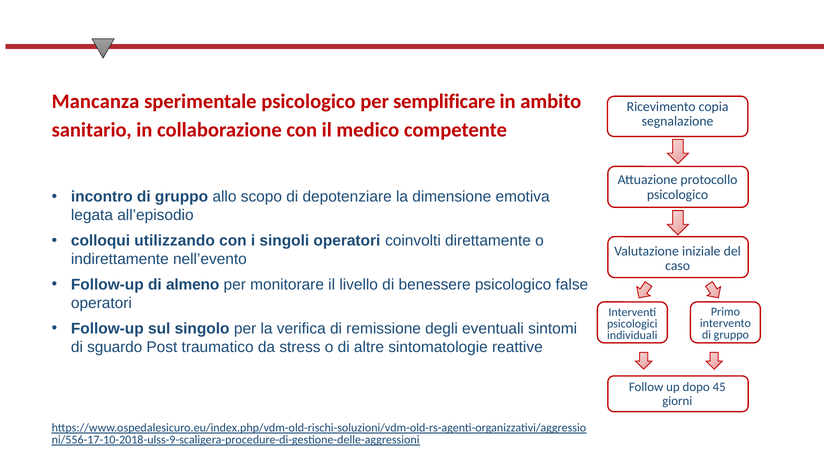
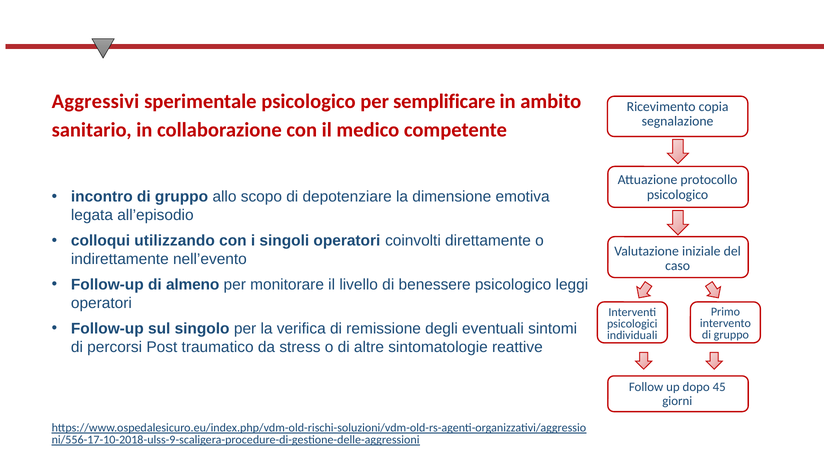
Mancanza: Mancanza -> Aggressivi
false: false -> leggi
sguardo: sguardo -> percorsi
